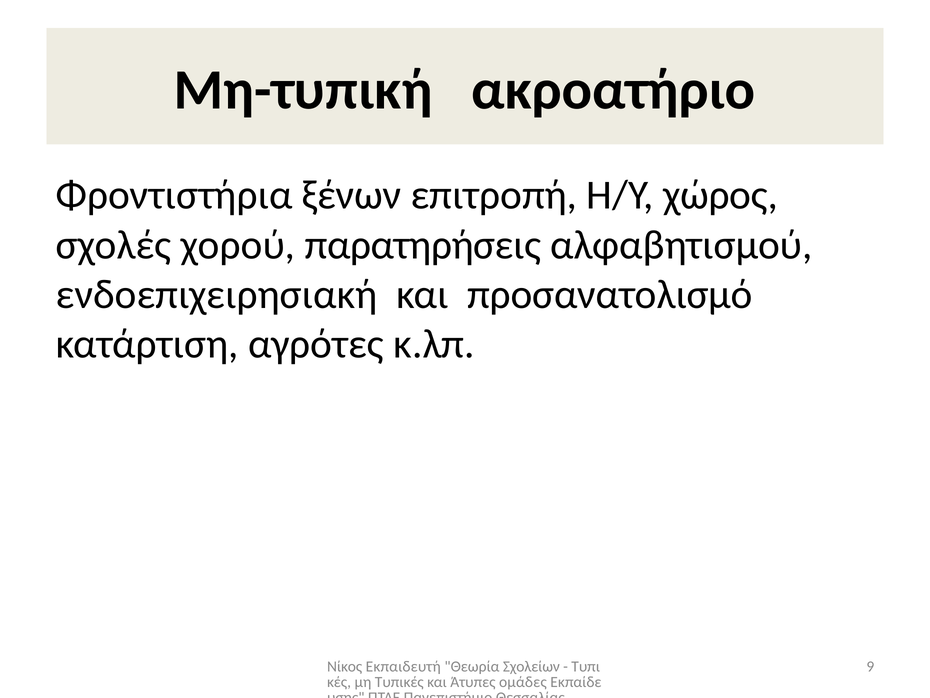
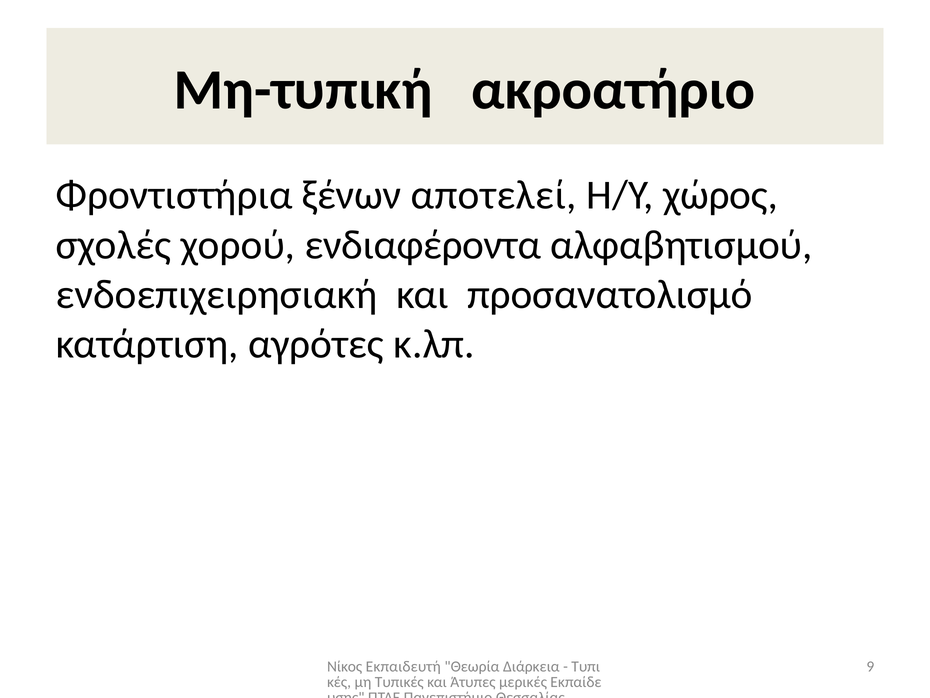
επιτροπή: επιτροπή -> αποτελεί
παρατηρήσεις: παρατηρήσεις -> ενδιαφέροντα
Σχολείων: Σχολείων -> Διάρκεια
ομάδες: ομάδες -> μερικές
